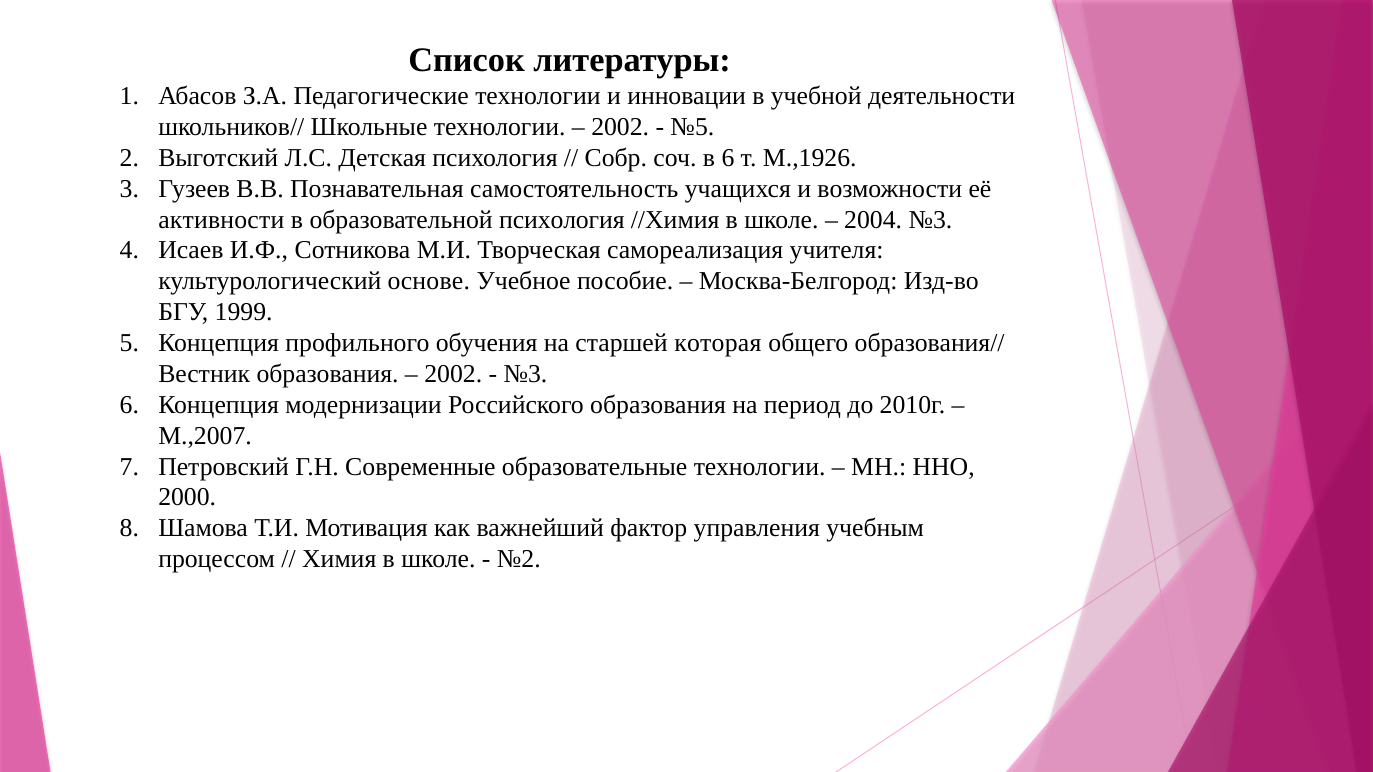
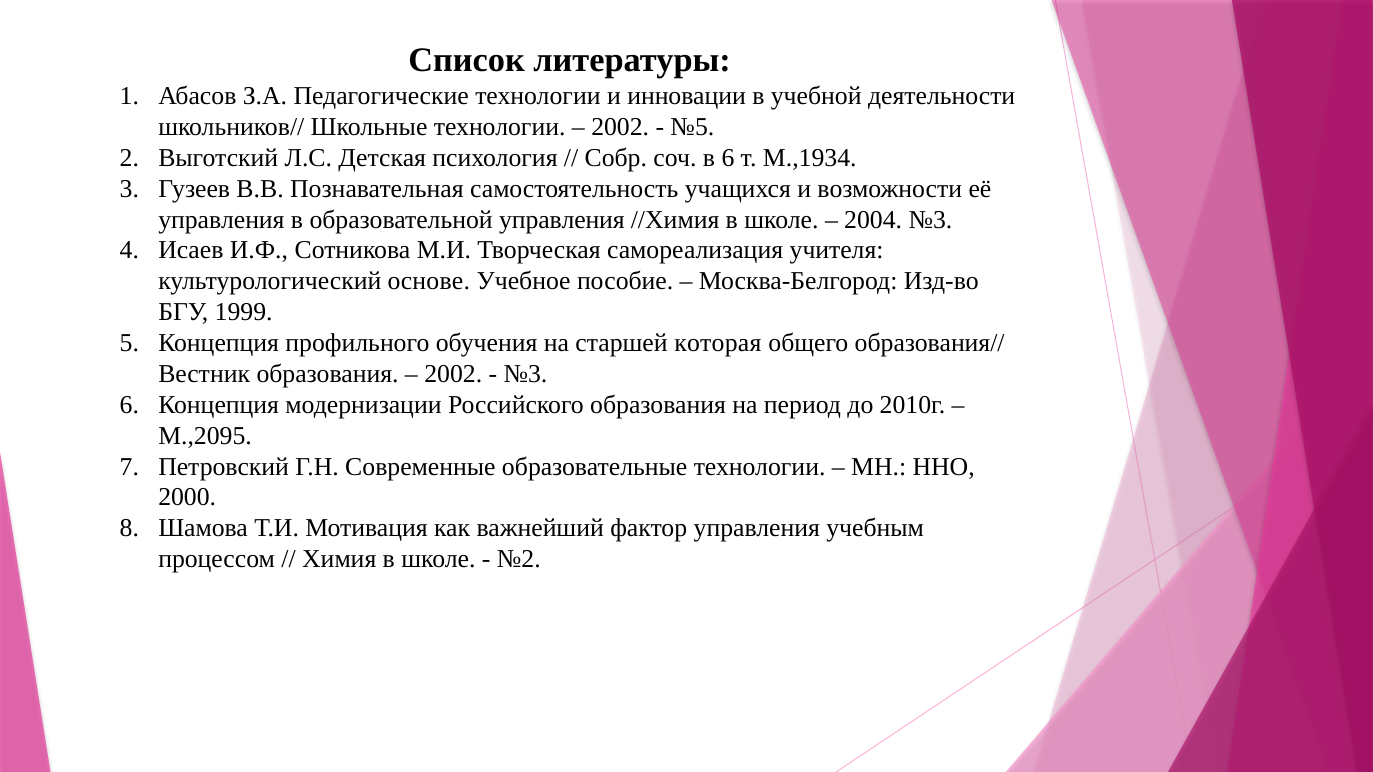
М.,1926: М.,1926 -> М.,1934
активности at (221, 220): активности -> управления
образовательной психология: психология -> управления
М.,2007: М.,2007 -> М.,2095
